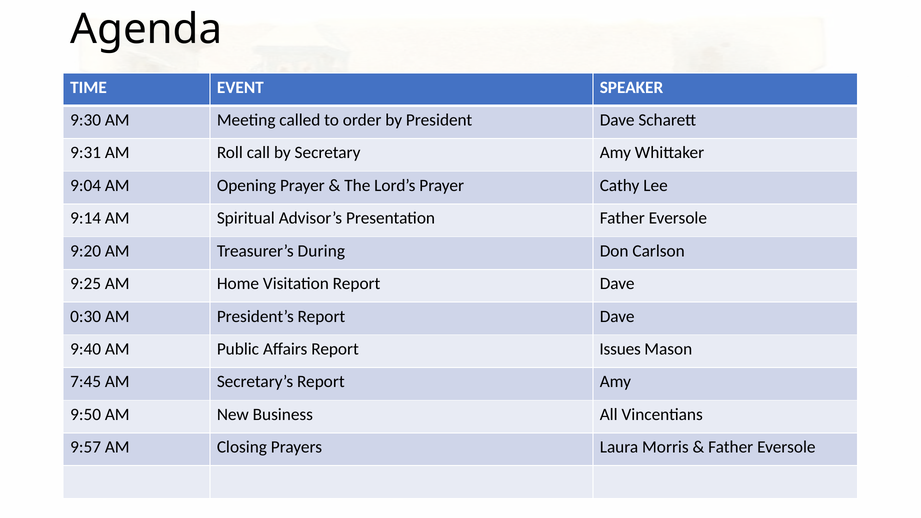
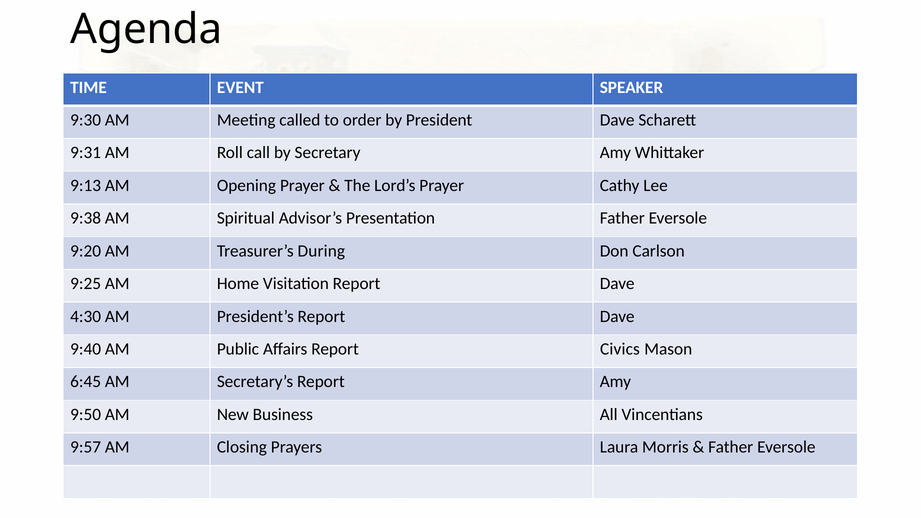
9:04: 9:04 -> 9:13
9:14: 9:14 -> 9:38
0:30: 0:30 -> 4:30
Issues: Issues -> Civics
7:45: 7:45 -> 6:45
